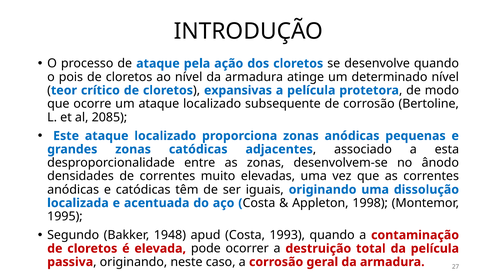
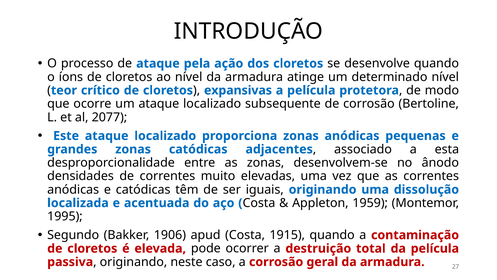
pois: pois -> íons
2085: 2085 -> 2077
1998: 1998 -> 1959
1948: 1948 -> 1906
1993: 1993 -> 1915
